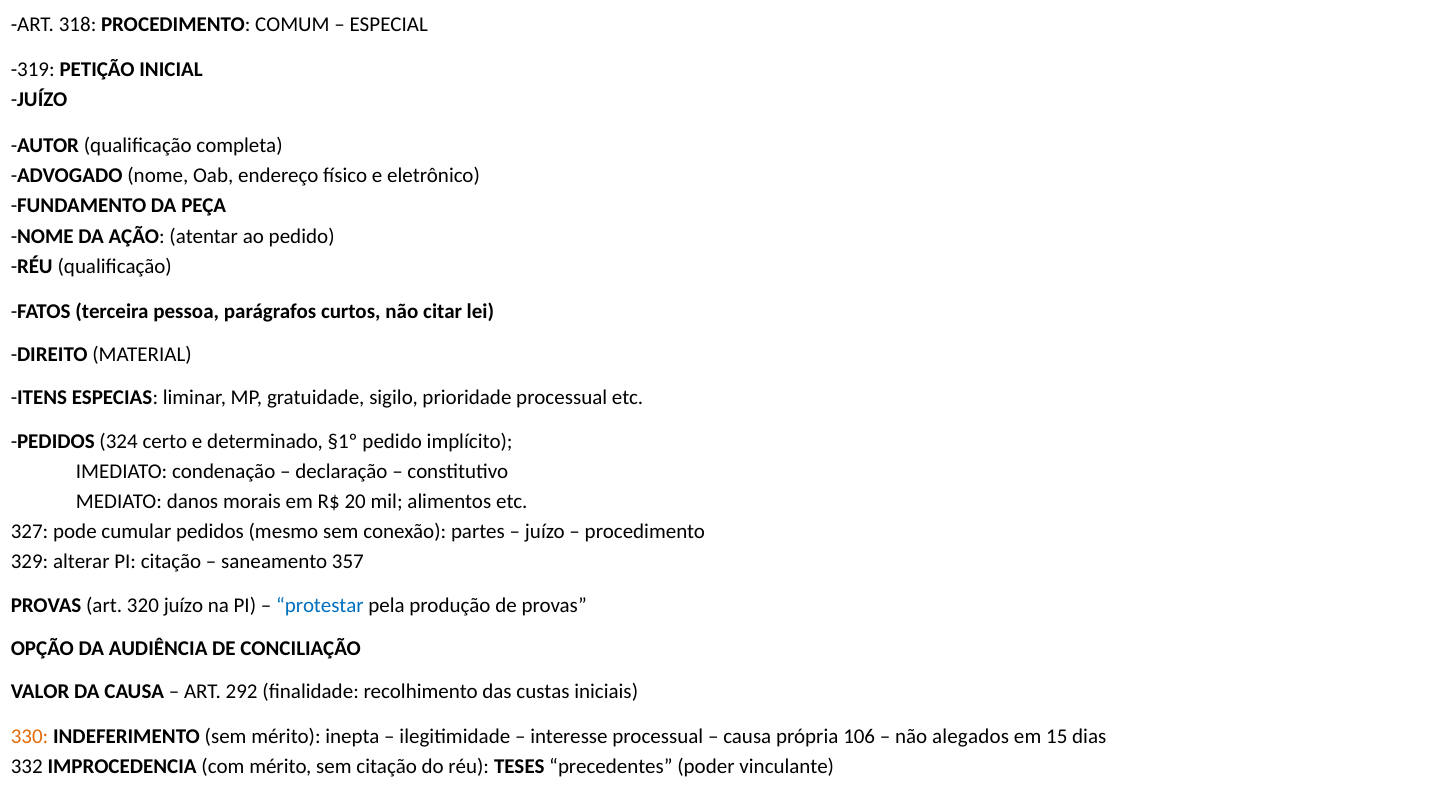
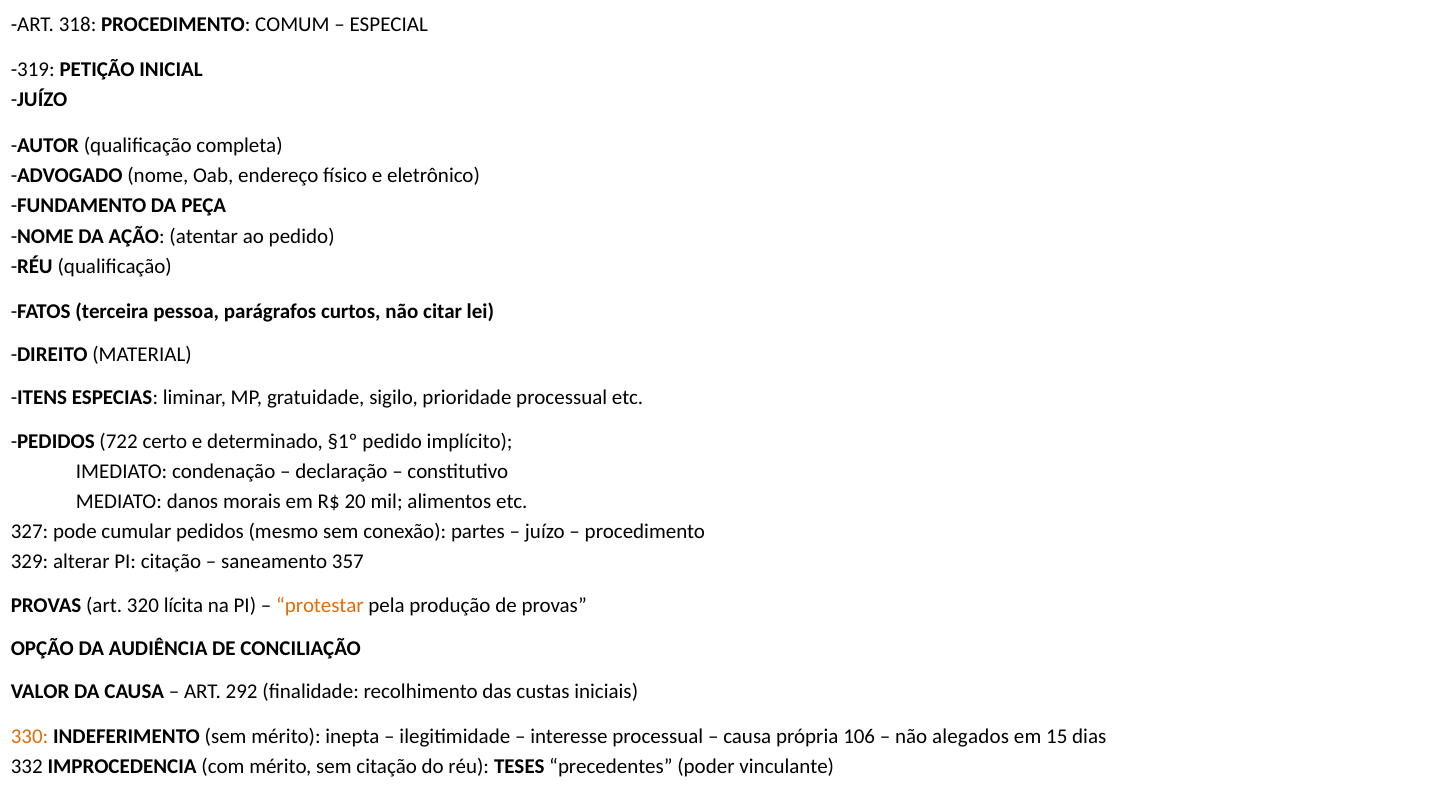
324: 324 -> 722
320 juízo: juízo -> lícita
protestar colour: blue -> orange
